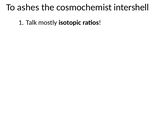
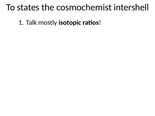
ashes: ashes -> states
